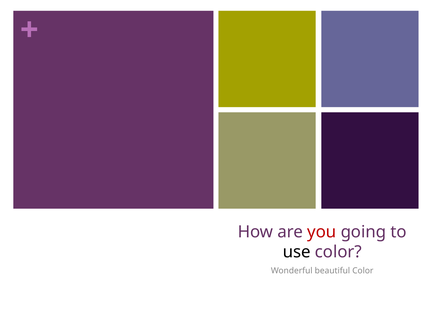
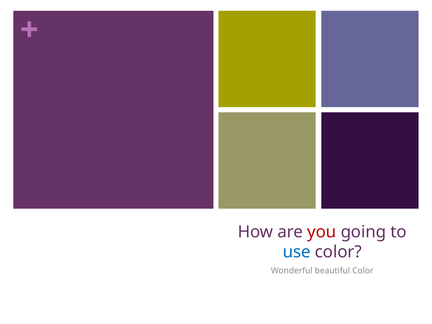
use colour: black -> blue
